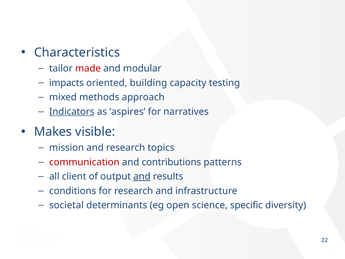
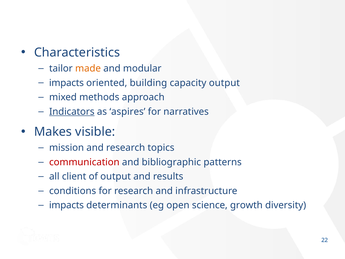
made colour: red -> orange
capacity testing: testing -> output
contributions: contributions -> bibliographic
and at (142, 176) underline: present -> none
societal at (66, 205): societal -> impacts
specific: specific -> growth
